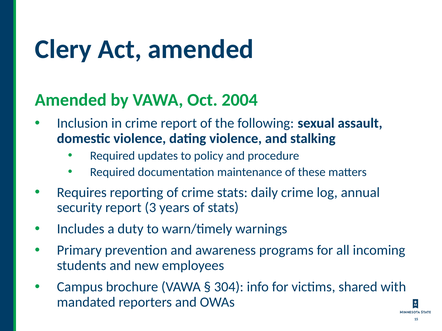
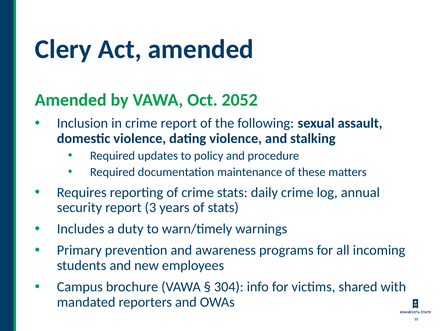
2004: 2004 -> 2052
